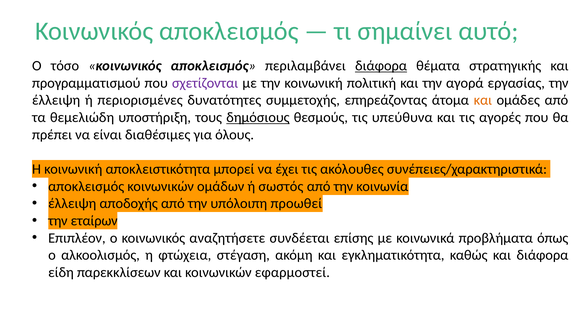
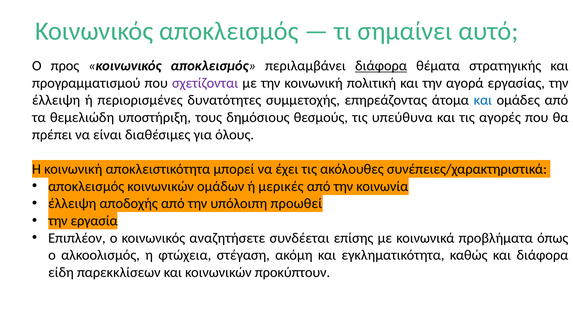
τόσο: τόσο -> προς
και at (483, 100) colour: orange -> blue
δημόσιους underline: present -> none
σωστός: σωστός -> μερικές
εταίρων: εταίρων -> εργασία
εφαρμοστεί: εφαρμοστεί -> προκύπτουν
